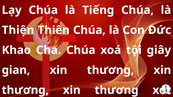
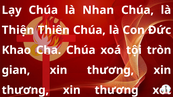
Tiếng: Tiếng -> Nhan
giây: giây -> tròn
